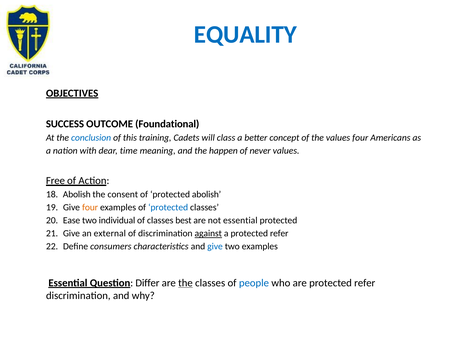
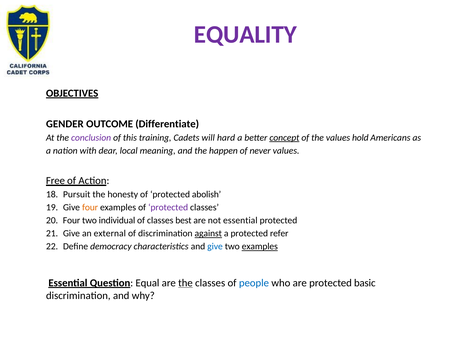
EQUALITY colour: blue -> purple
SUCCESS: SUCCESS -> GENDER
Foundational: Foundational -> Differentiate
conclusion colour: blue -> purple
class: class -> hard
concept underline: none -> present
values four: four -> hold
time: time -> local
Abolish at (77, 194): Abolish -> Pursuit
consent: consent -> honesty
protected at (168, 207) colour: blue -> purple
Ease at (72, 220): Ease -> Four
consumers: consumers -> democracy
examples at (260, 246) underline: none -> present
Differ: Differ -> Equal
are protected refer: refer -> basic
